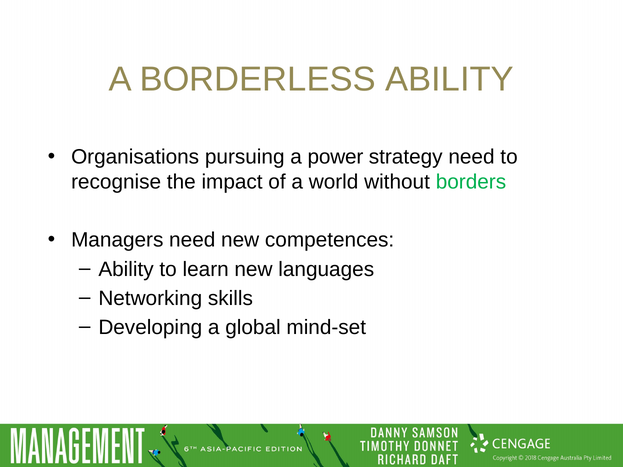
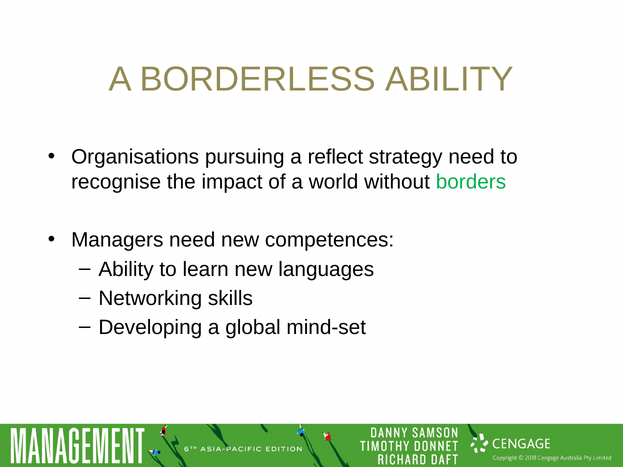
power: power -> reflect
